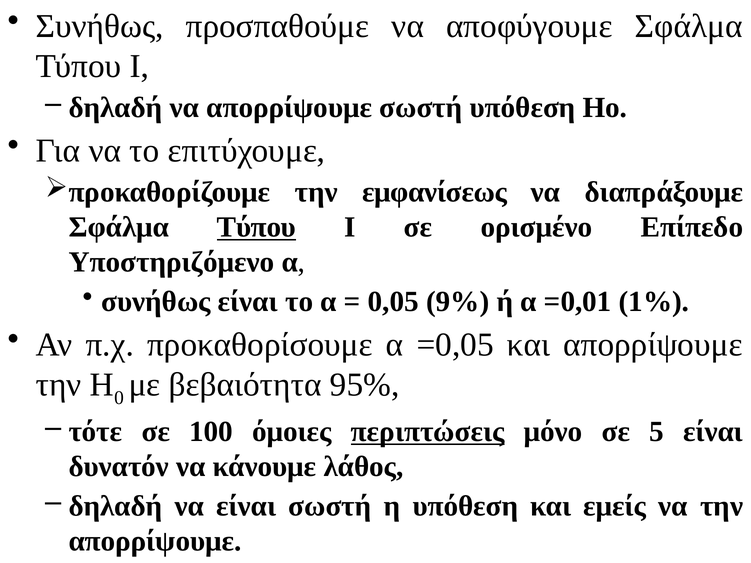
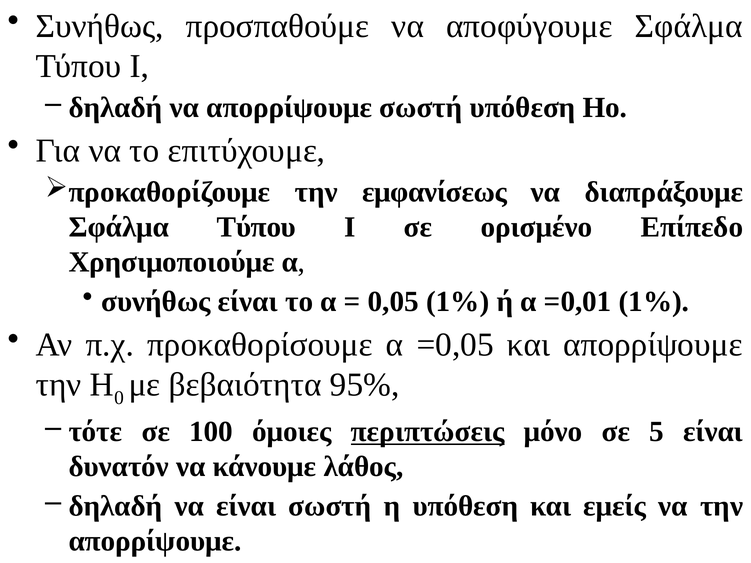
Τύπου at (257, 227) underline: present -> none
Υποστηριζόμενο: Υποστηριζόμενο -> Χρησιμοποιούμε
0,05 9%: 9% -> 1%
